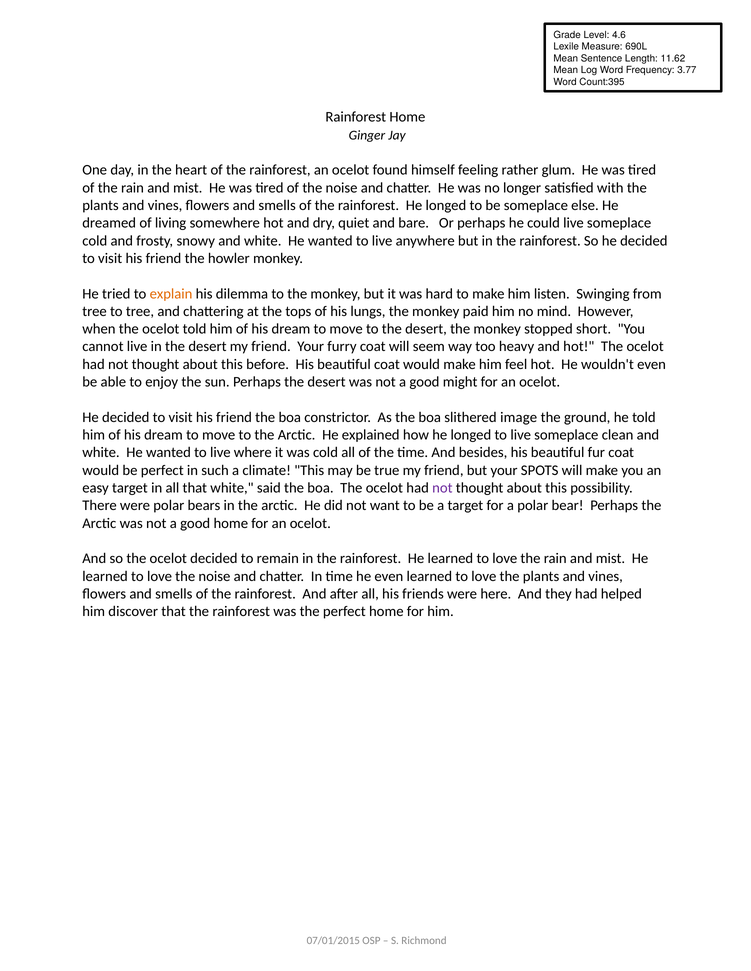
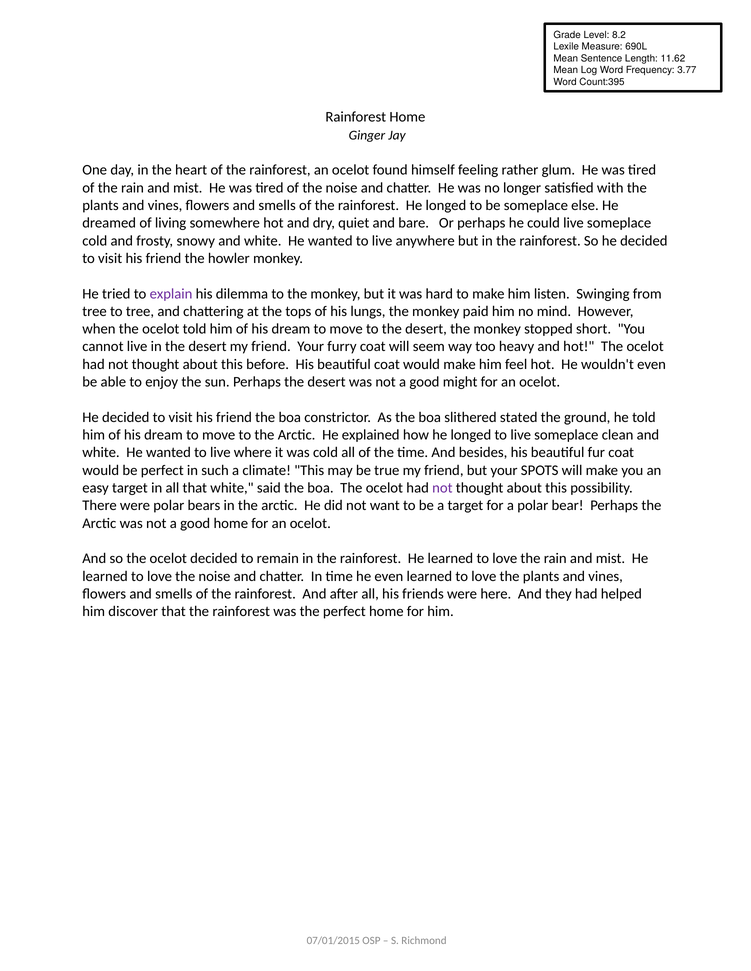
4.6: 4.6 -> 8.2
explain colour: orange -> purple
image: image -> stated
